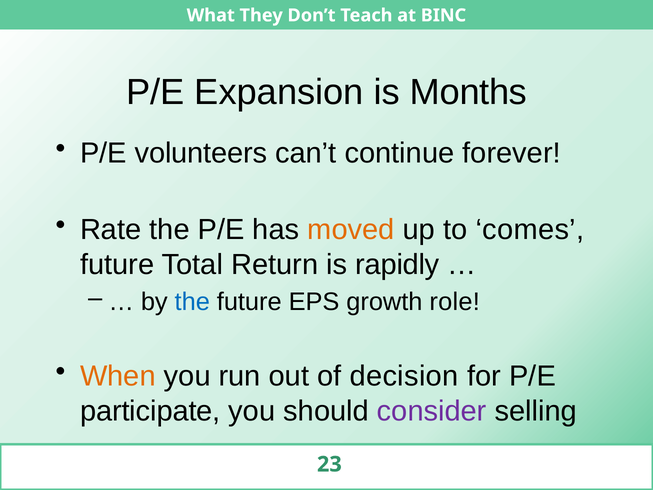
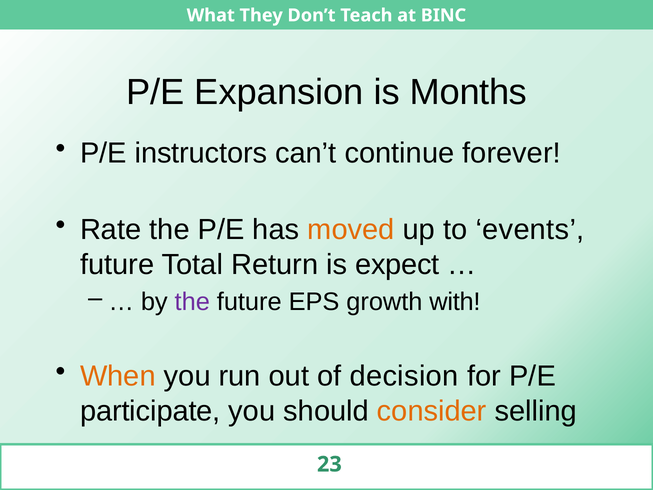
volunteers: volunteers -> instructors
comes: comes -> events
rapidly: rapidly -> expect
the at (192, 302) colour: blue -> purple
role: role -> with
consider colour: purple -> orange
